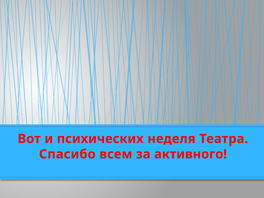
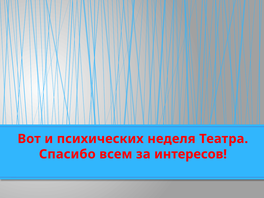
активного: активного -> интересов
